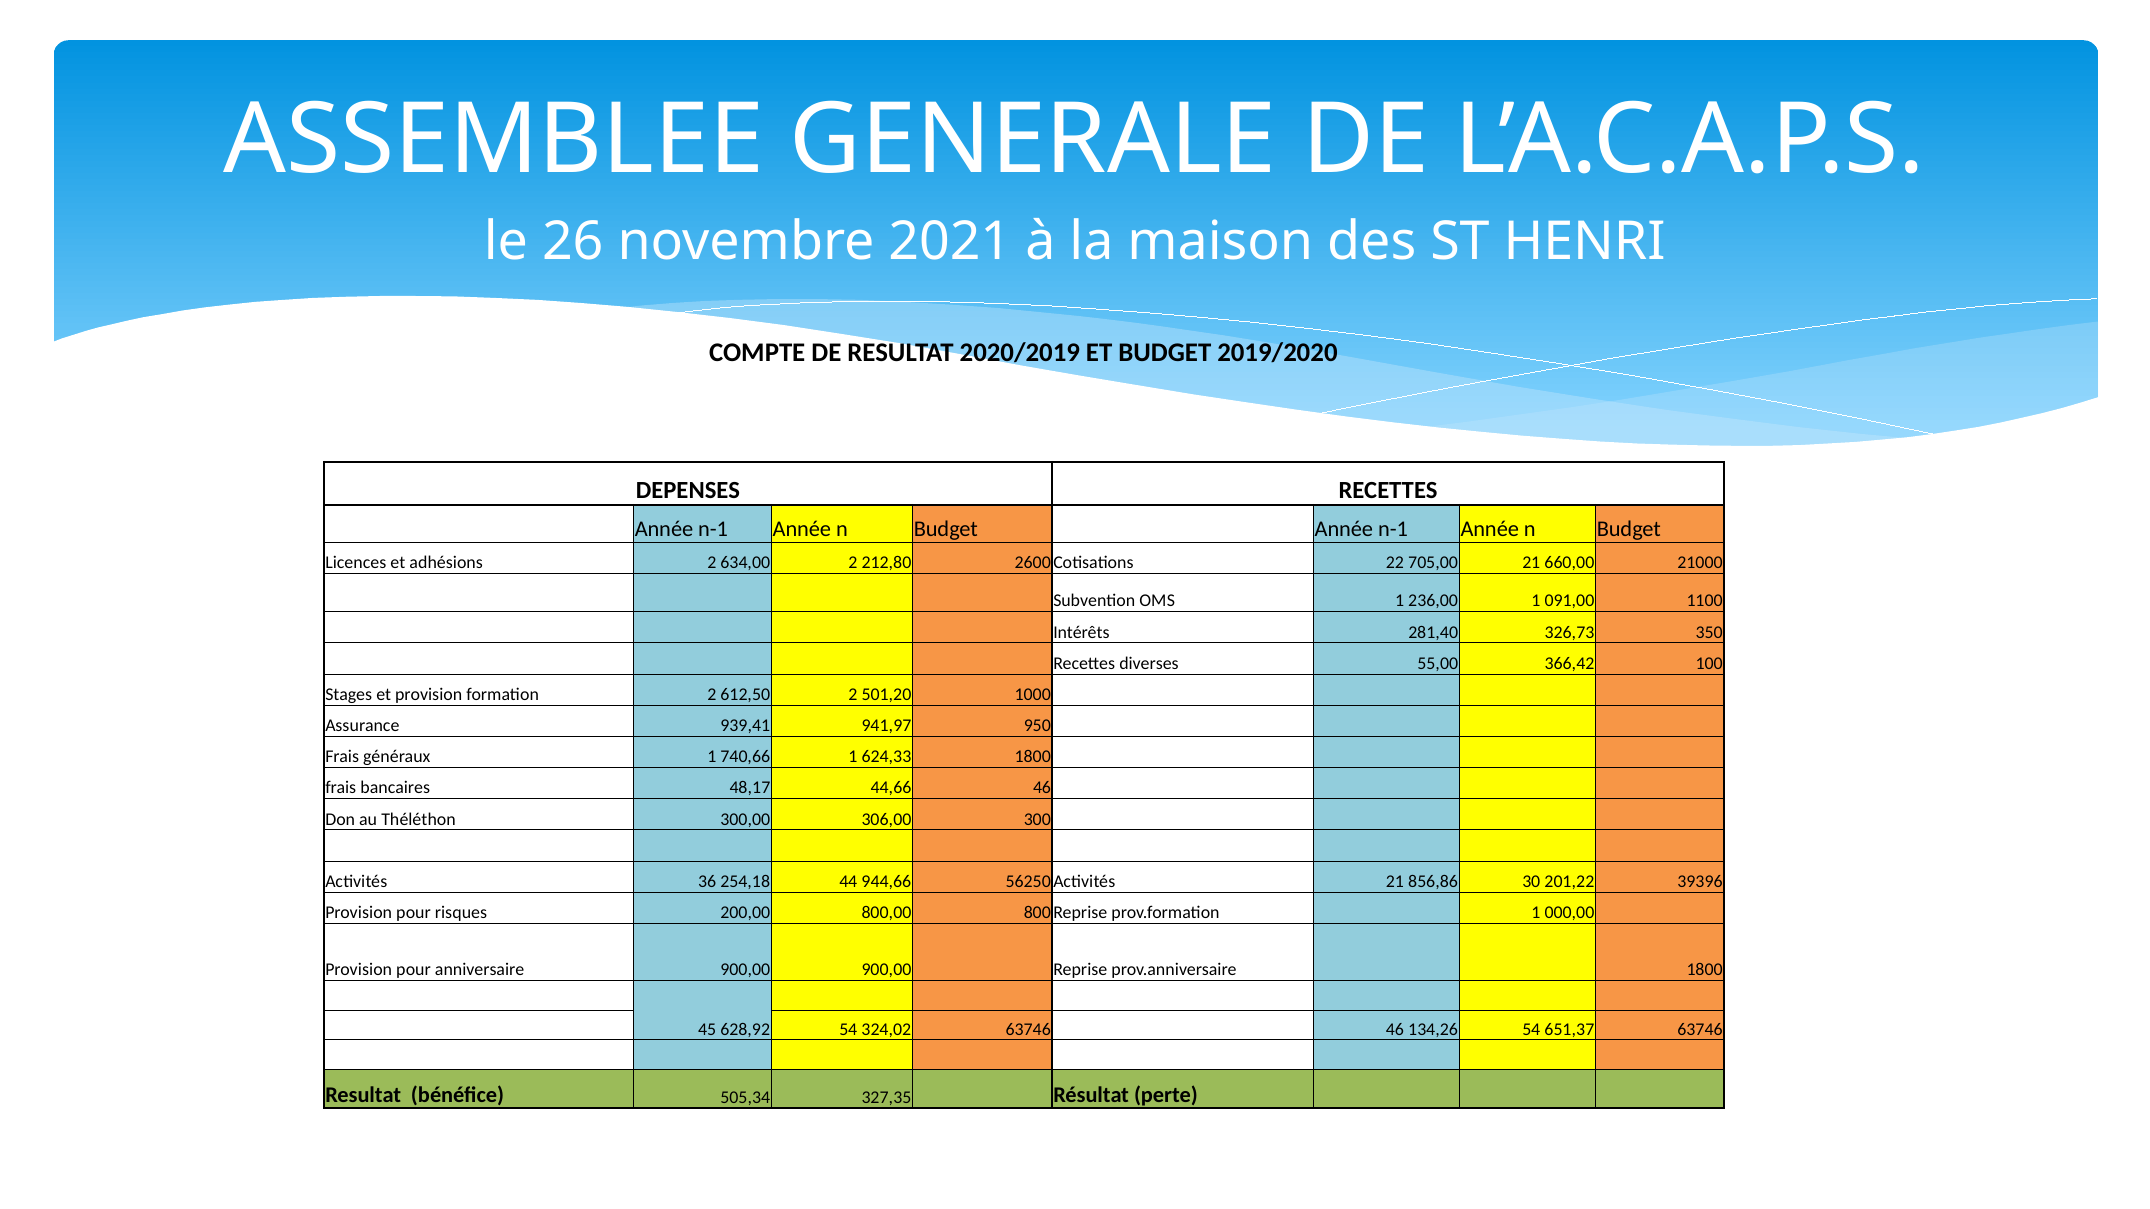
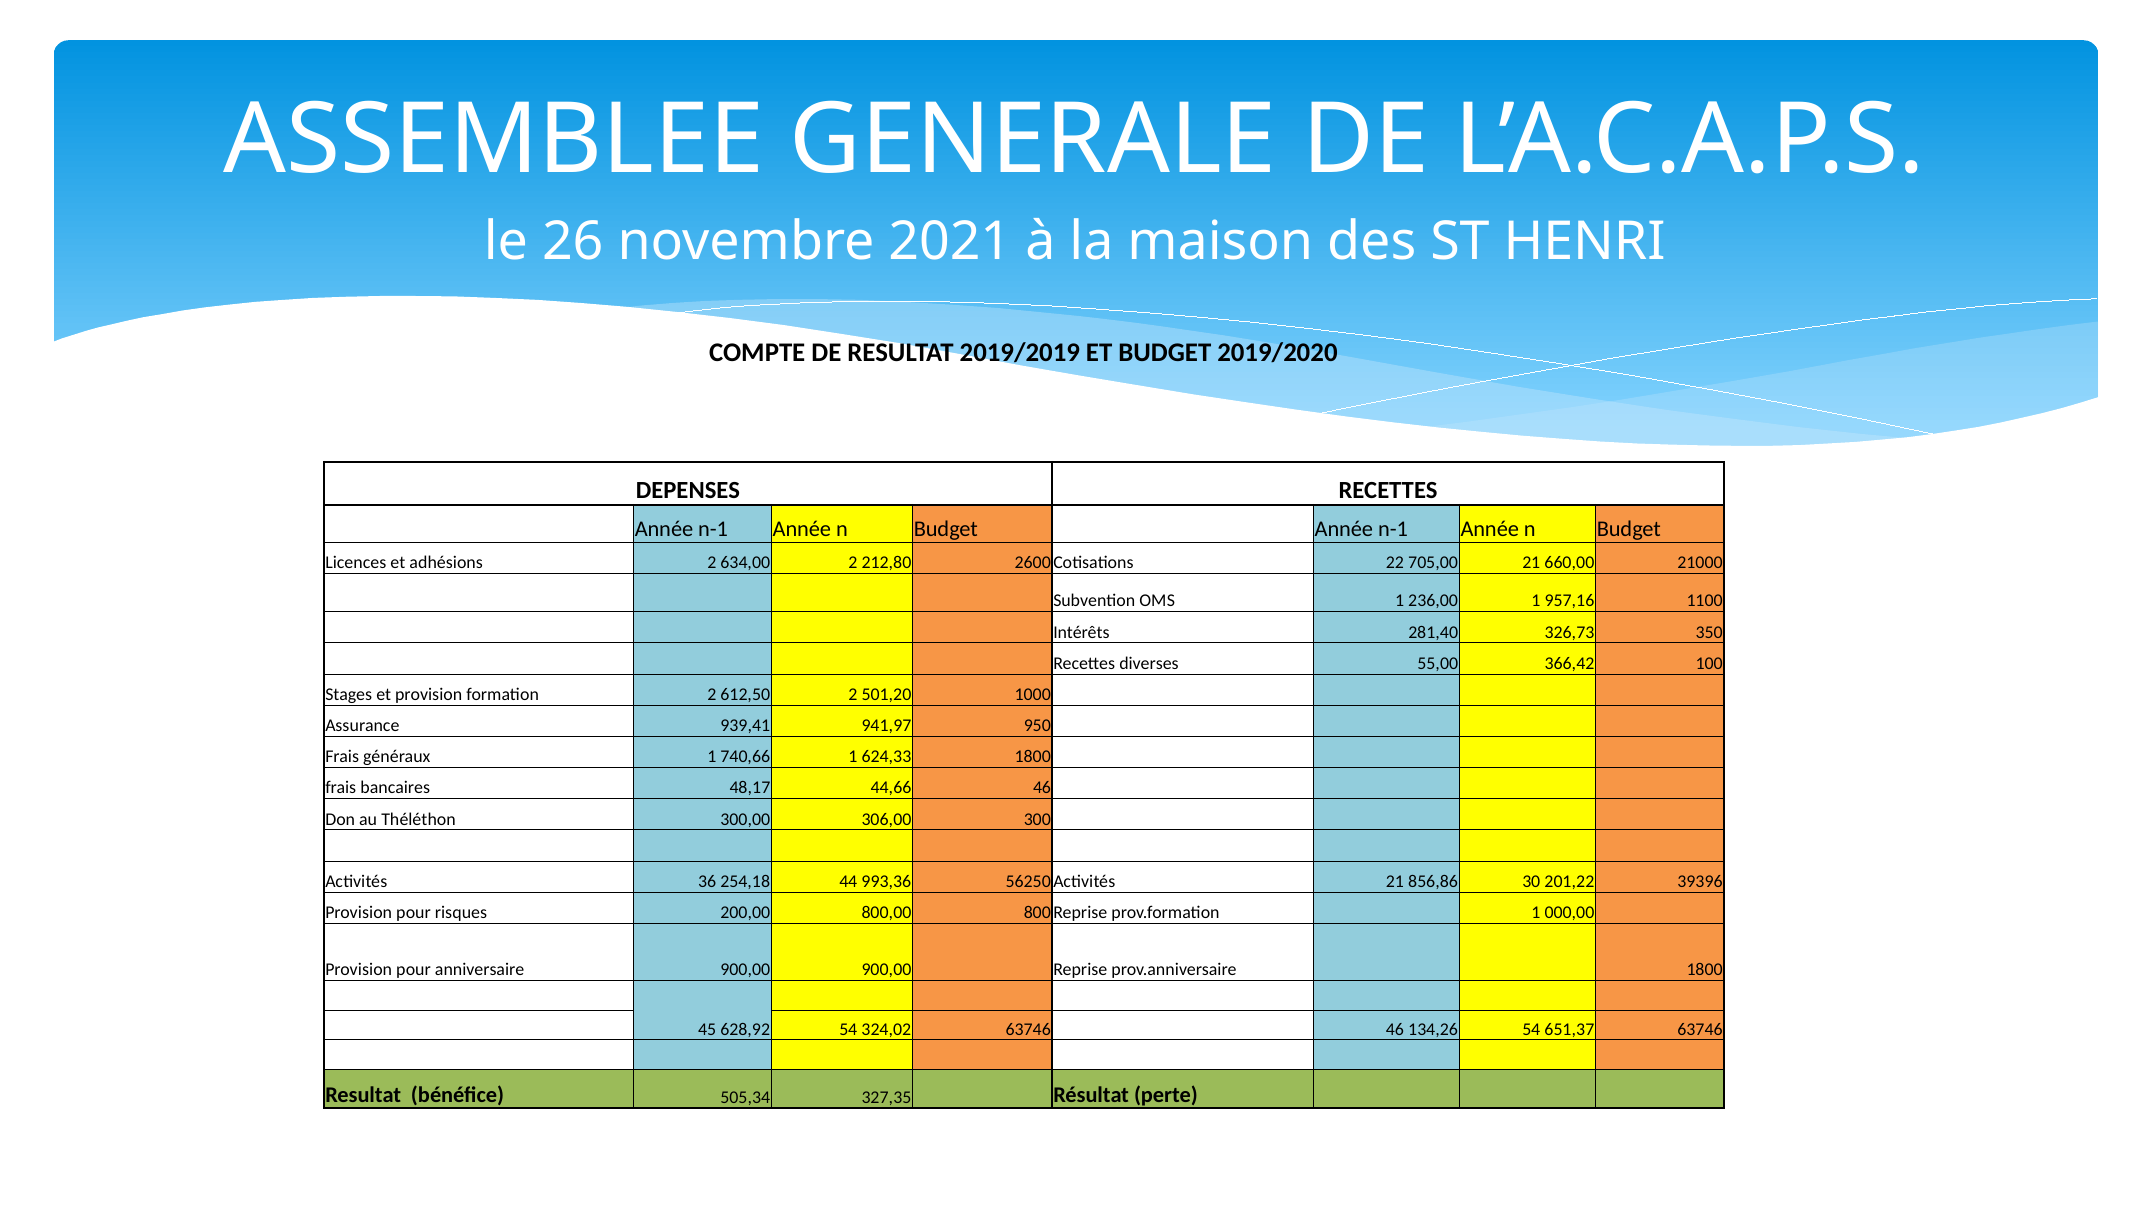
2020/2019: 2020/2019 -> 2019/2019
091,00: 091,00 -> 957,16
944,66: 944,66 -> 993,36
